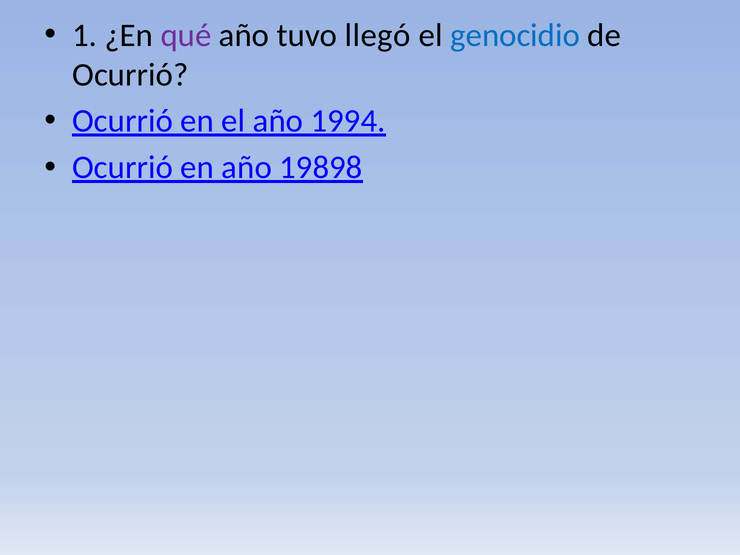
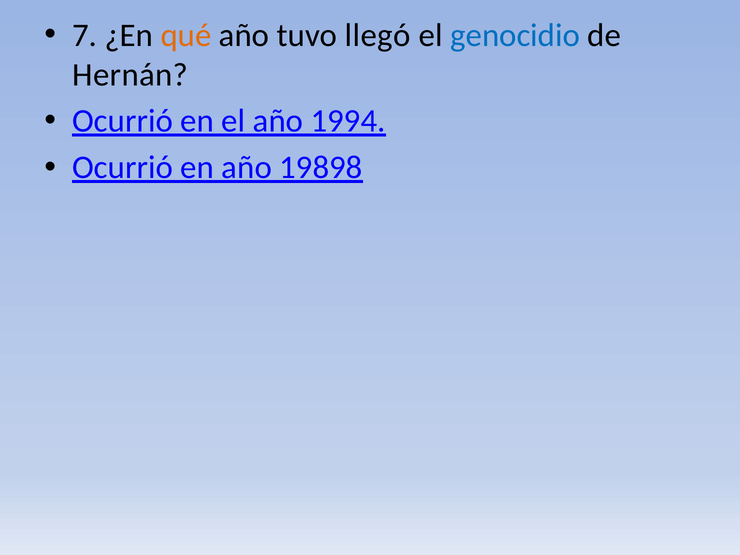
1: 1 -> 7
qué colour: purple -> orange
Ocurrió at (130, 75): Ocurrió -> Hernán
